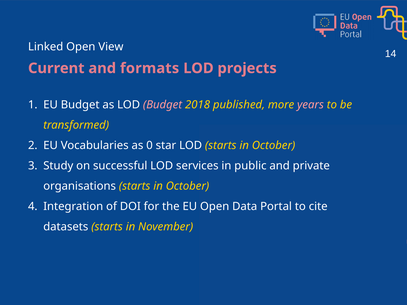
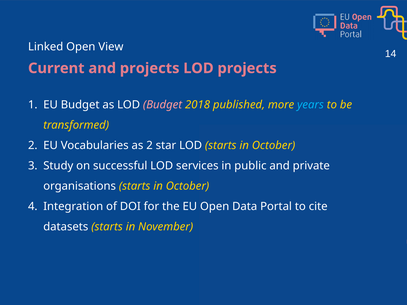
and formats: formats -> projects
years colour: pink -> light blue
as 0: 0 -> 2
